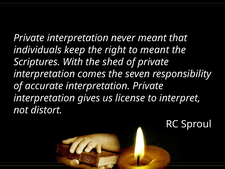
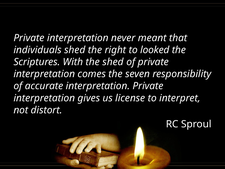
individuals keep: keep -> shed
to meant: meant -> looked
